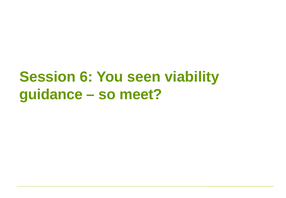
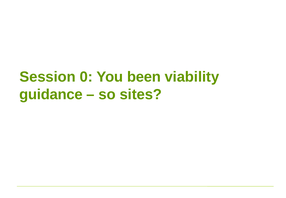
6: 6 -> 0
seen: seen -> been
meet: meet -> sites
